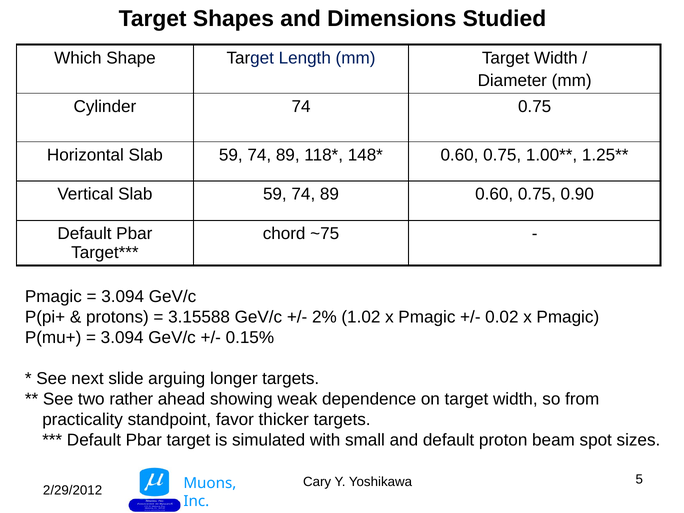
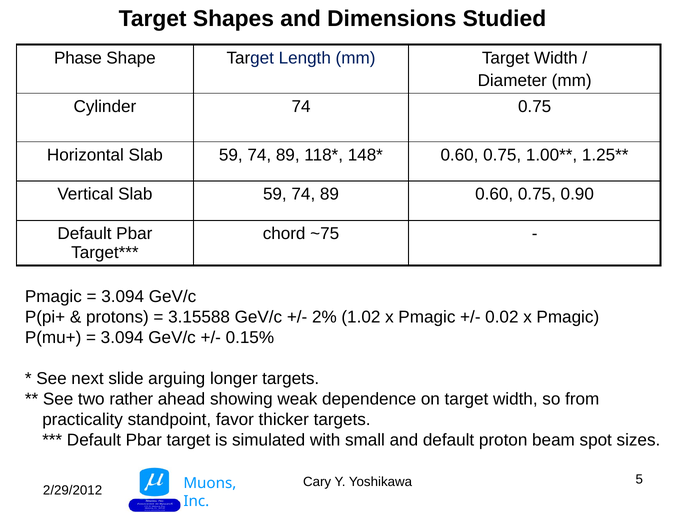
Which: Which -> Phase
